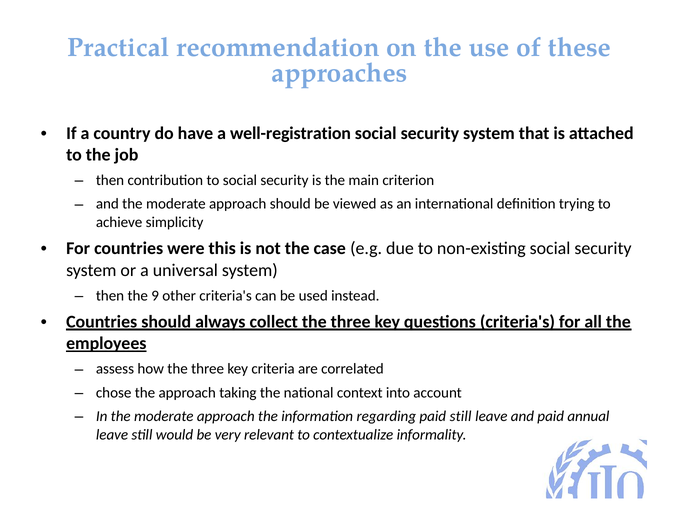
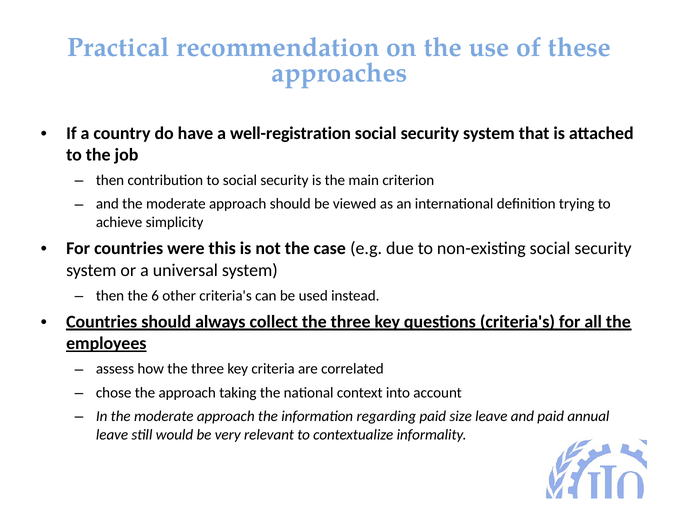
9: 9 -> 6
paid still: still -> size
